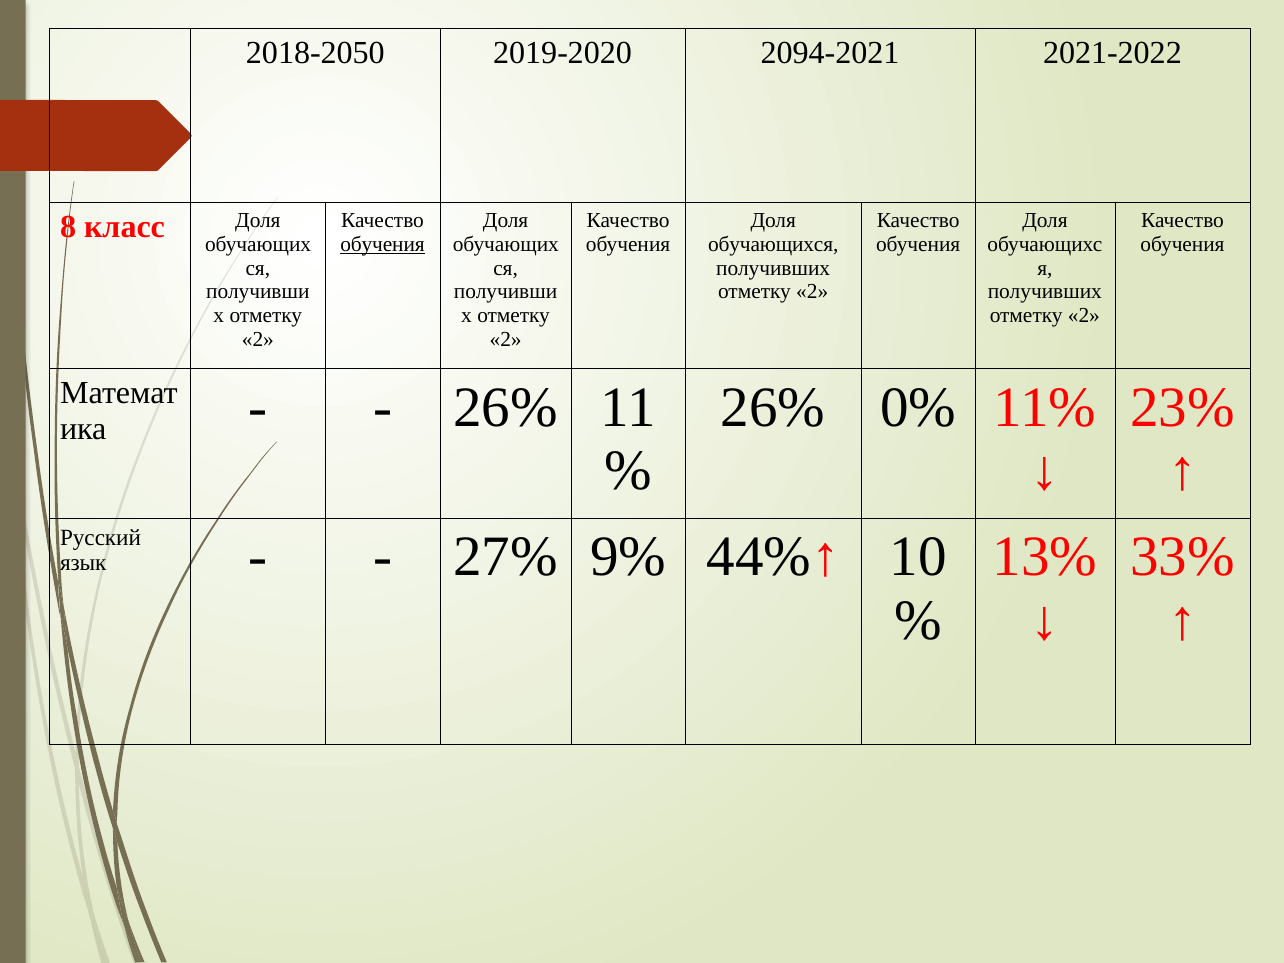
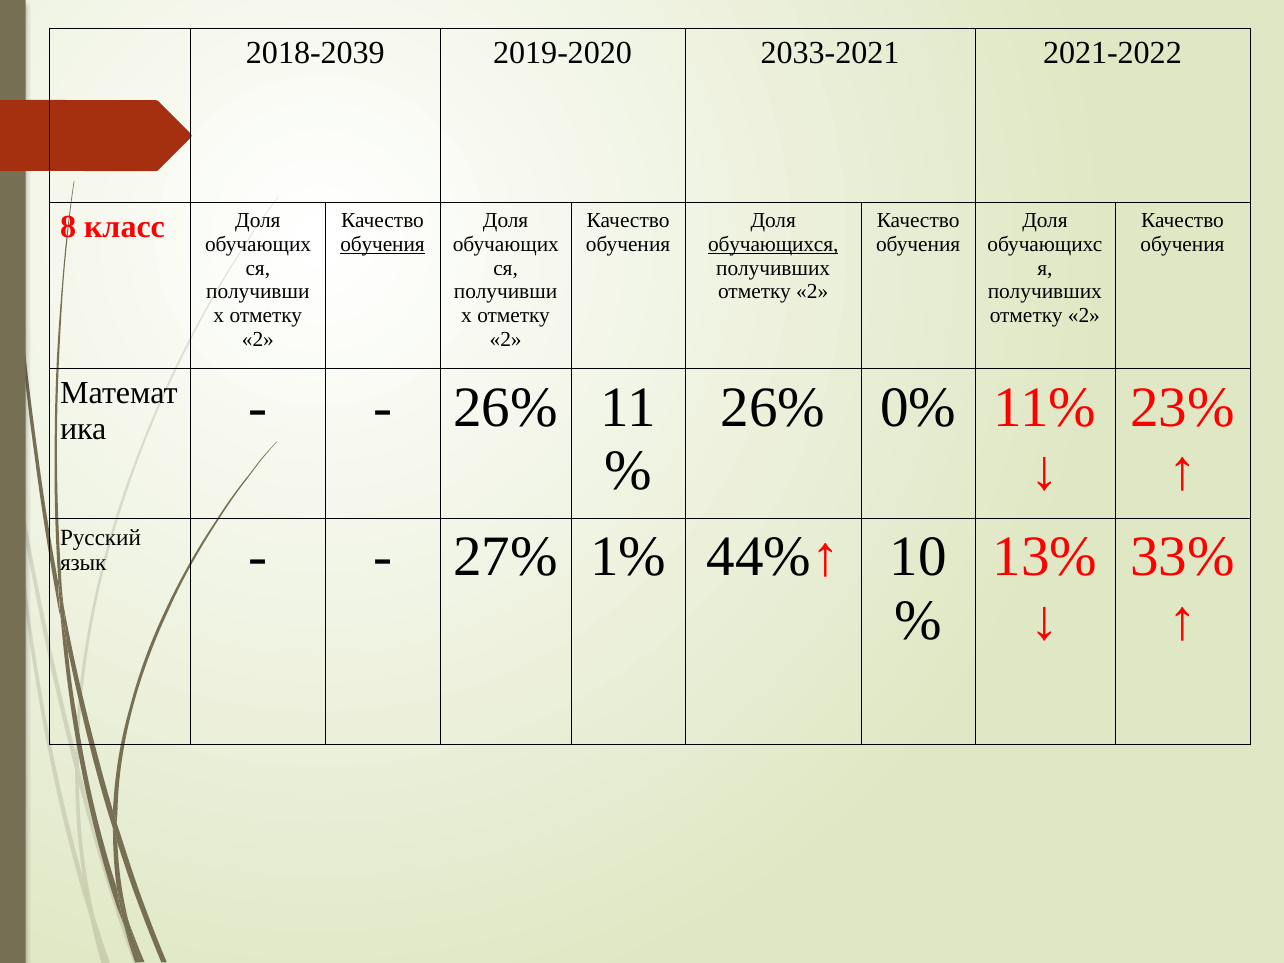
2018-2050: 2018-2050 -> 2018-2039
2094-2021: 2094-2021 -> 2033-2021
обучающихся underline: none -> present
9%: 9% -> 1%
